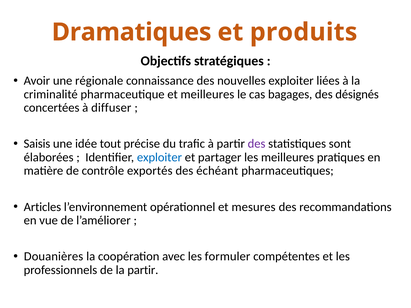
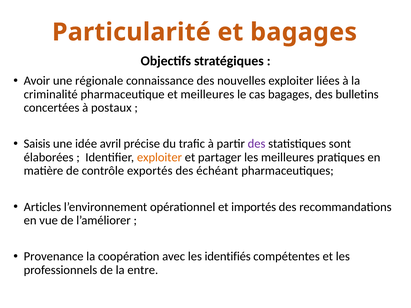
Dramatiques: Dramatiques -> Particularité
et produits: produits -> bagages
désignés: désignés -> bulletins
diffuser: diffuser -> postaux
tout: tout -> avril
exploiter at (159, 157) colour: blue -> orange
mesures: mesures -> importés
Douanières: Douanières -> Provenance
formuler: formuler -> identifiés
la partir: partir -> entre
